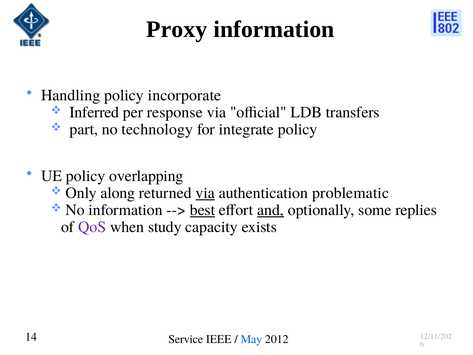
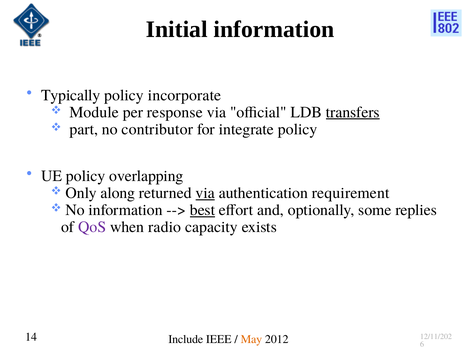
Proxy: Proxy -> Initial
Handling: Handling -> Typically
Inferred: Inferred -> Module
transfers underline: none -> present
technology: technology -> contributor
problematic: problematic -> requirement
and underline: present -> none
study: study -> radio
Service: Service -> Include
May colour: blue -> orange
